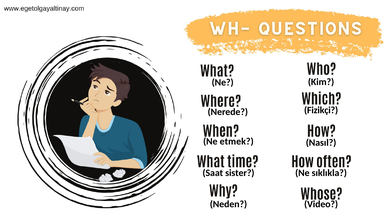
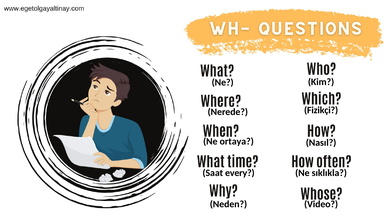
etmek: etmek -> ortaya
sister: sister -> every
